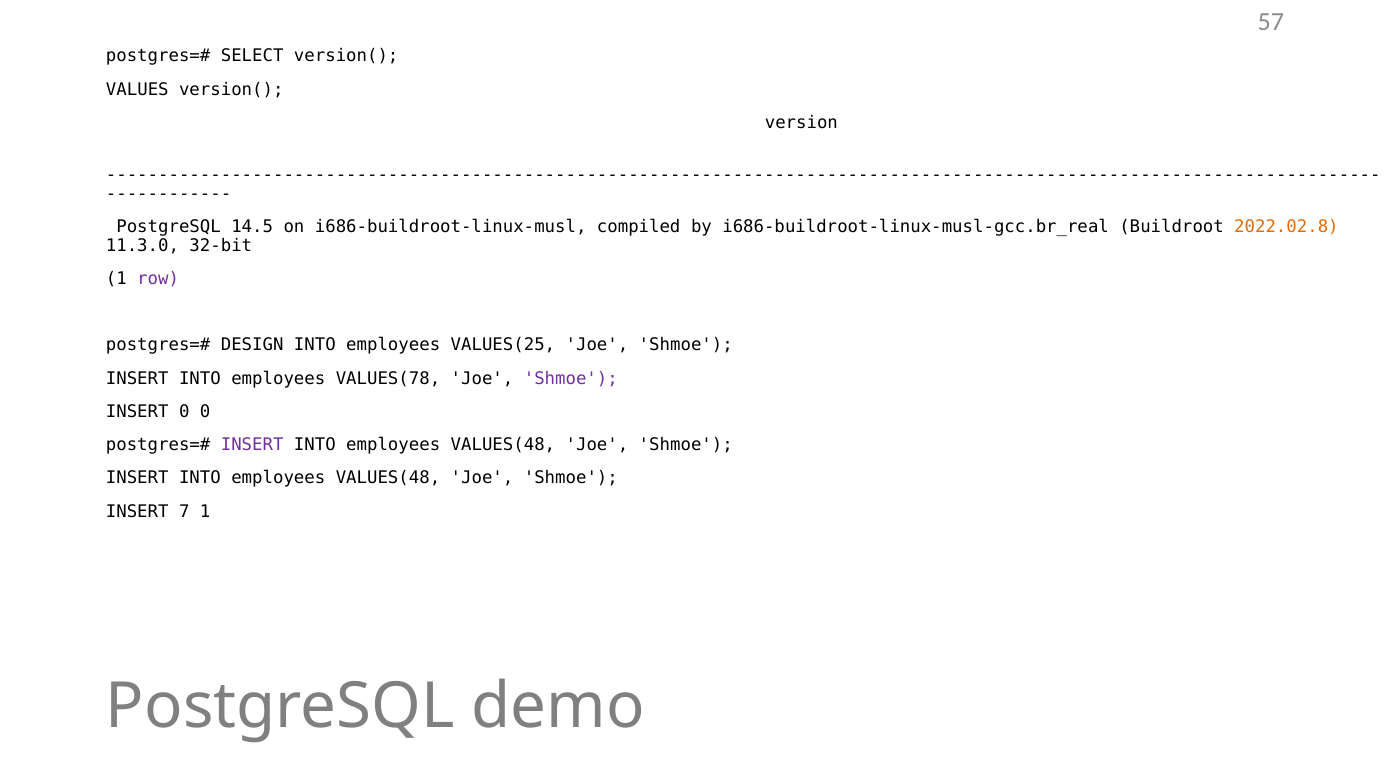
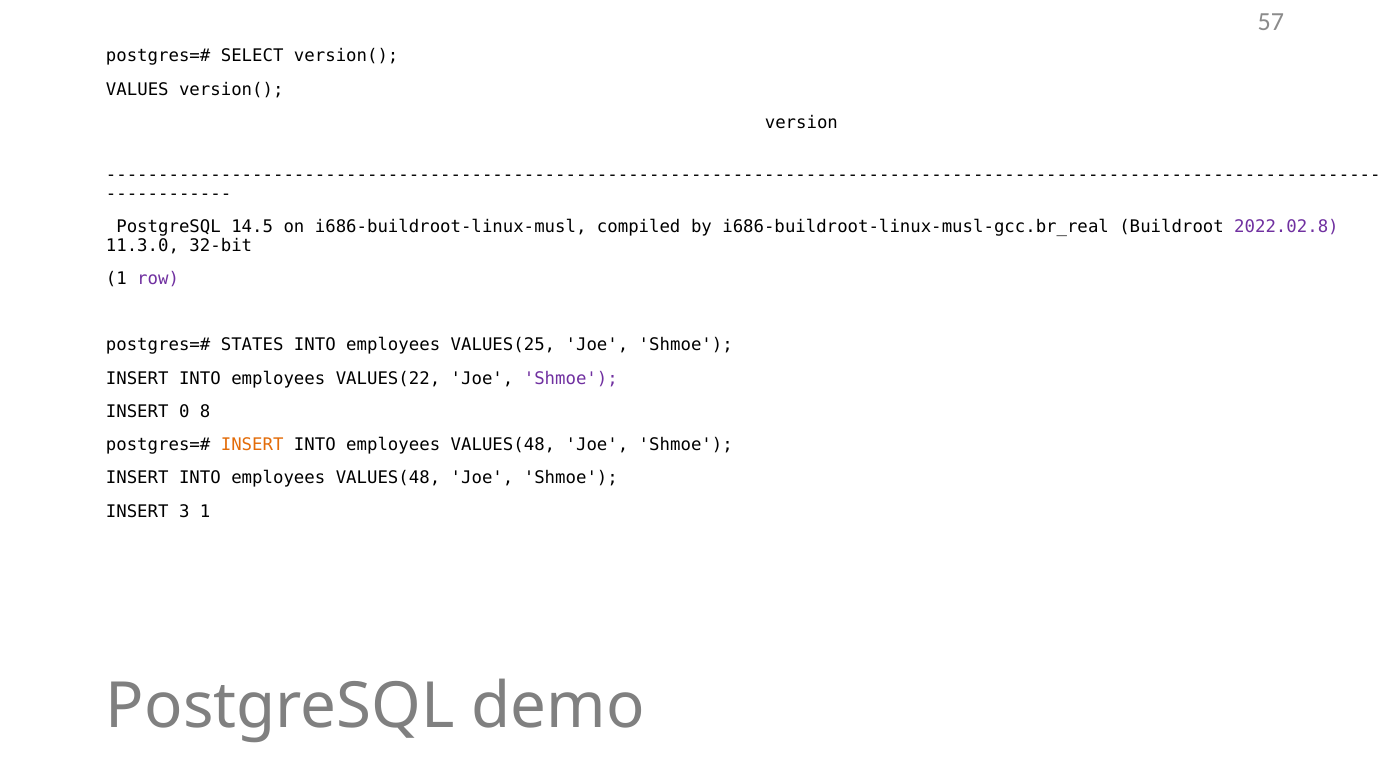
2022.02.8 colour: orange -> purple
DESIGN: DESIGN -> STATES
VALUES(78: VALUES(78 -> VALUES(22
0 0: 0 -> 8
INSERT at (252, 445) colour: purple -> orange
7: 7 -> 3
